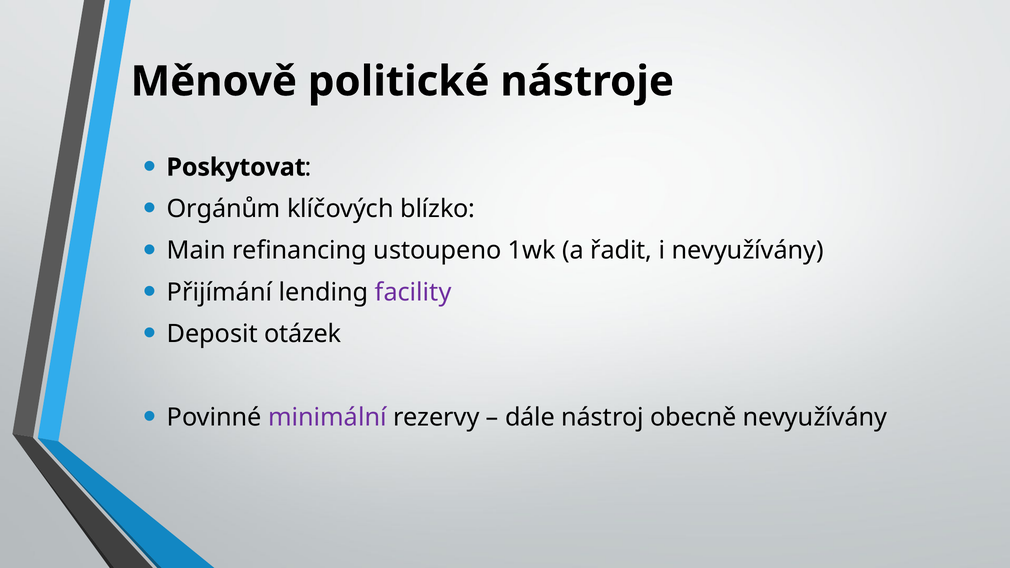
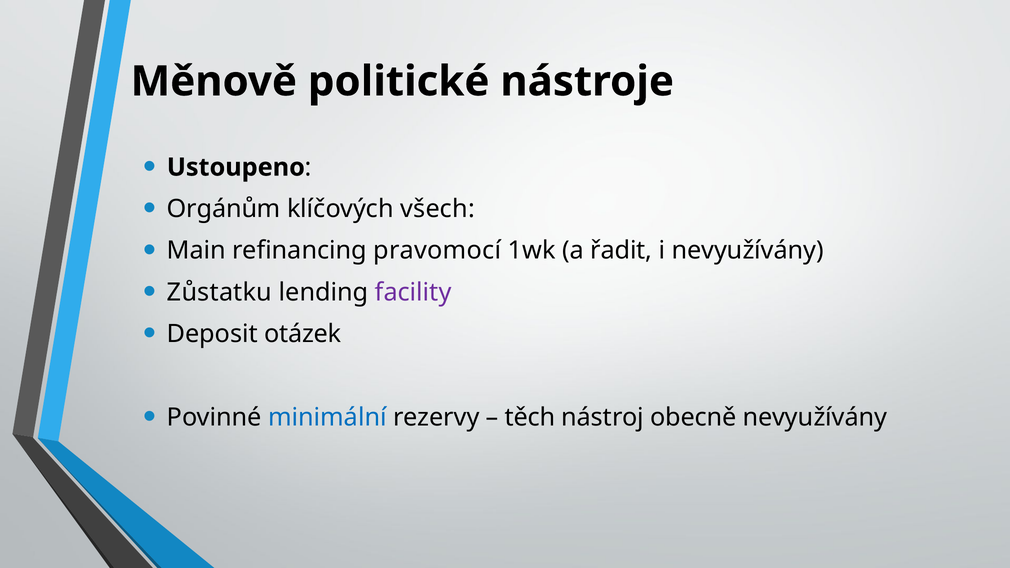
Poskytovat: Poskytovat -> Ustoupeno
blízko: blízko -> všech
ustoupeno: ustoupeno -> pravomocí
Přijímání: Přijímání -> Zůstatku
minimální colour: purple -> blue
dále: dále -> těch
